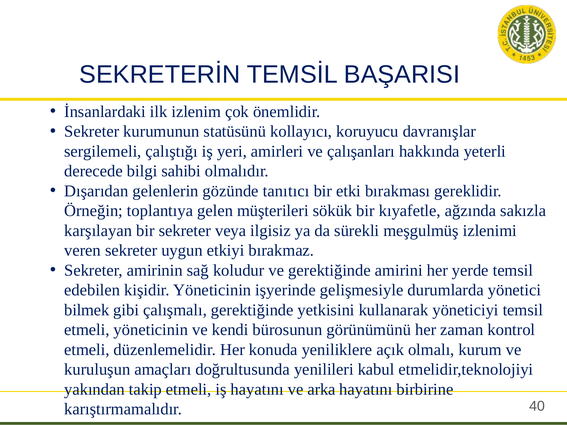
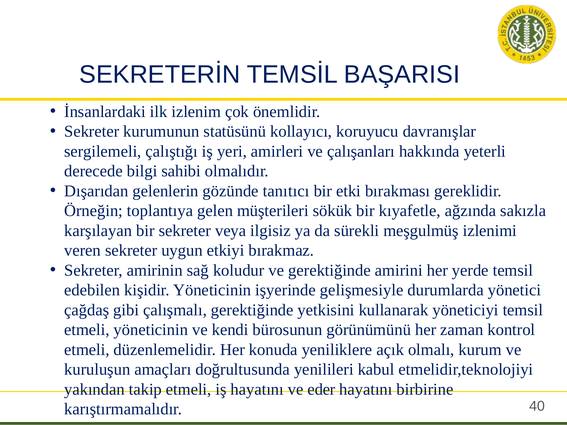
bilmek: bilmek -> çağdaş
arka: arka -> eder
